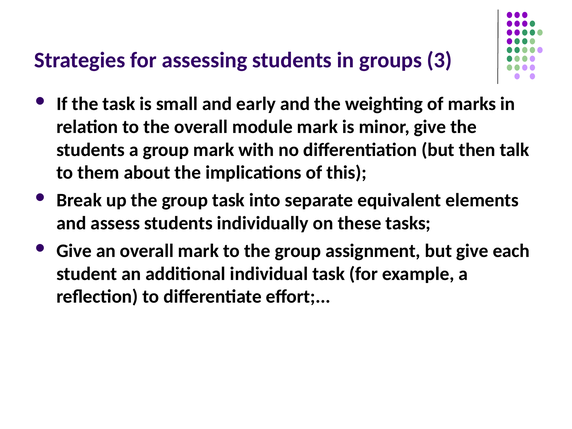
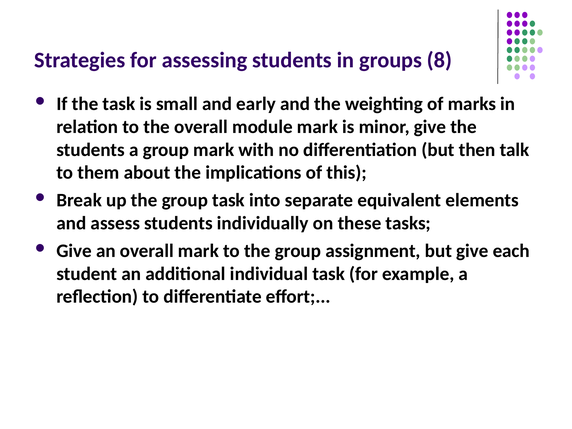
3: 3 -> 8
